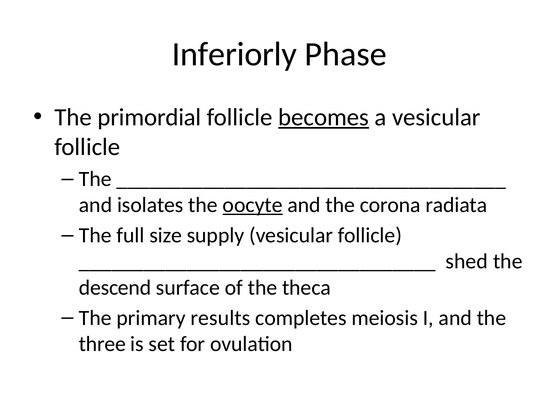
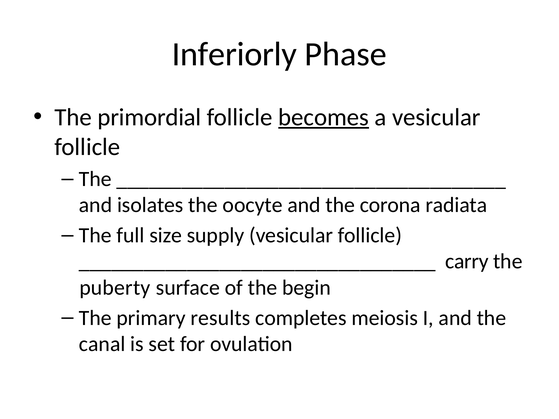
oocyte underline: present -> none
shed: shed -> carry
descend: descend -> puberty
theca: theca -> begin
three: three -> canal
